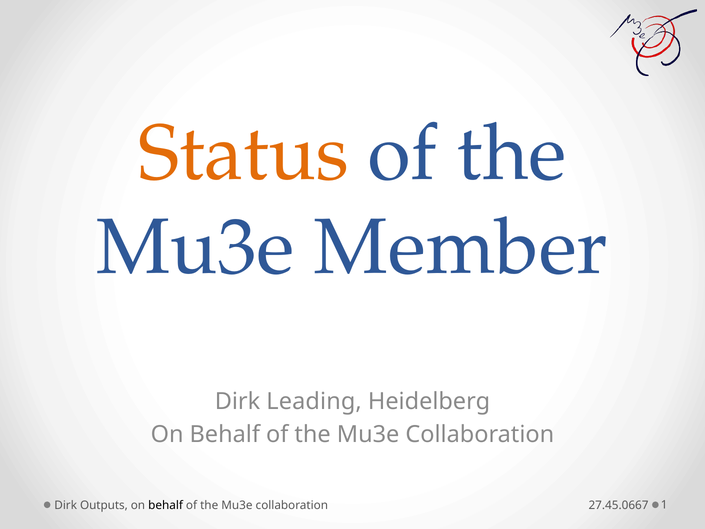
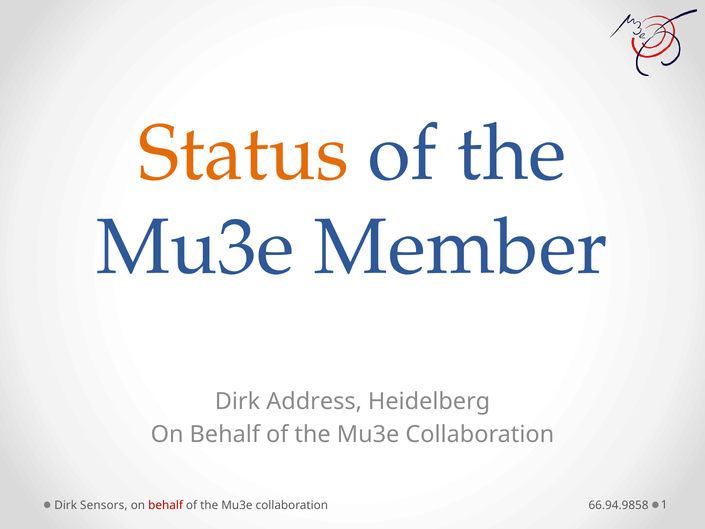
Leading: Leading -> Address
Outputs: Outputs -> Sensors
behalf at (166, 505) colour: black -> red
27.45.0667: 27.45.0667 -> 66.94.9858
